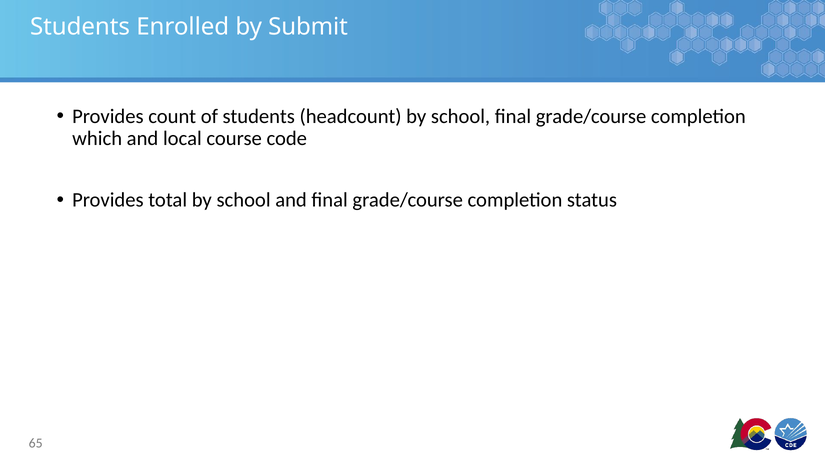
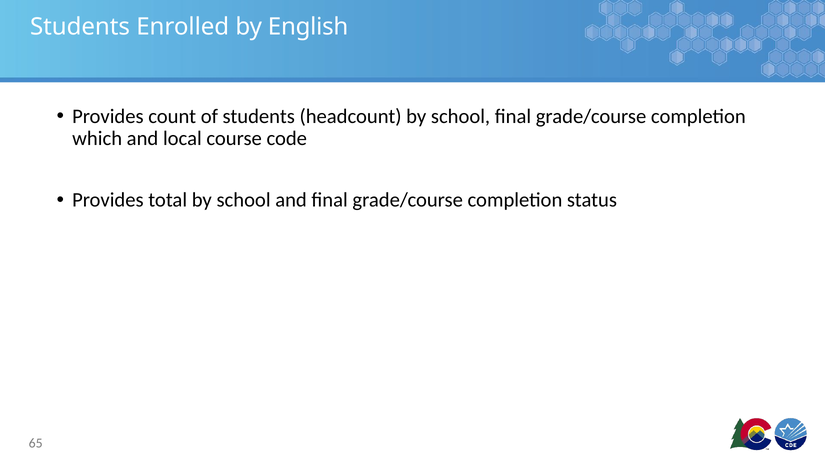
Submit: Submit -> English
